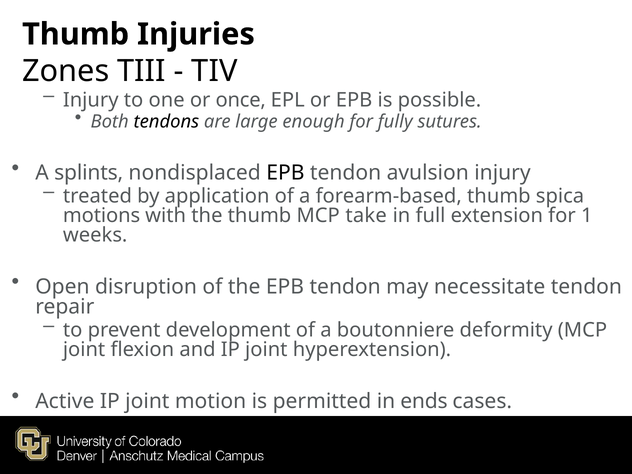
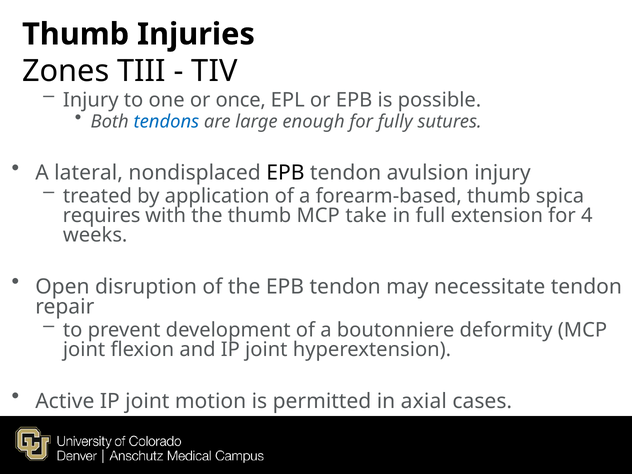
tendons colour: black -> blue
splints: splints -> lateral
motions: motions -> requires
1: 1 -> 4
ends: ends -> axial
